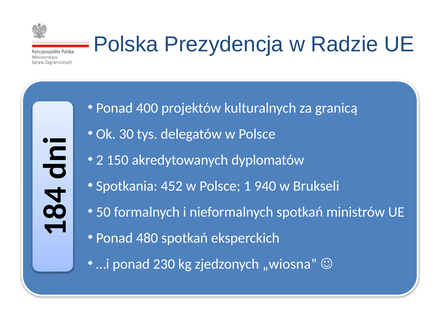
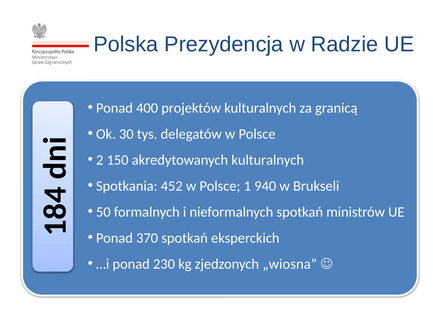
akredytowanych dyplomatów: dyplomatów -> kulturalnych
480: 480 -> 370
